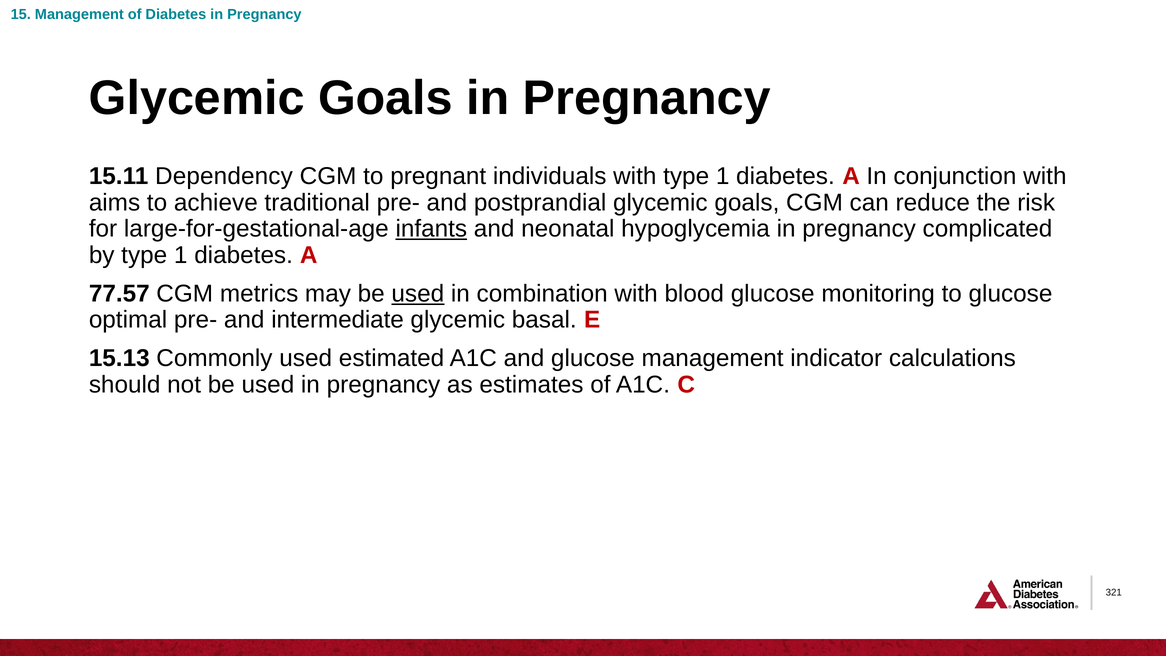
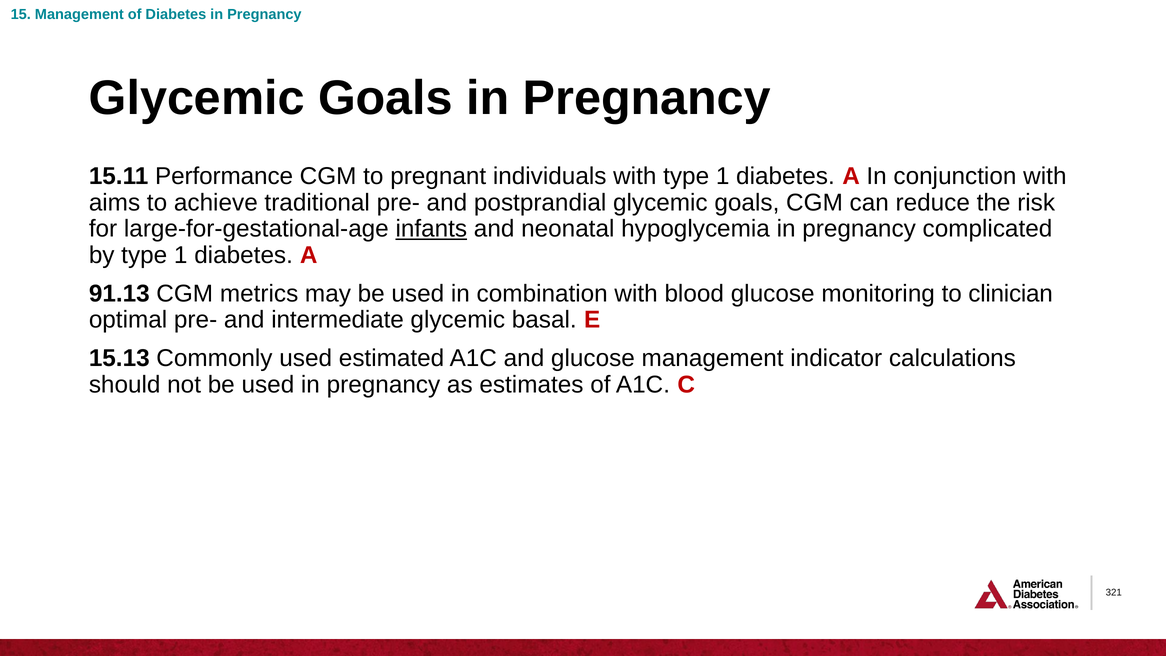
Dependency: Dependency -> Performance
77.57: 77.57 -> 91.13
used at (418, 294) underline: present -> none
to glucose: glucose -> clinician
